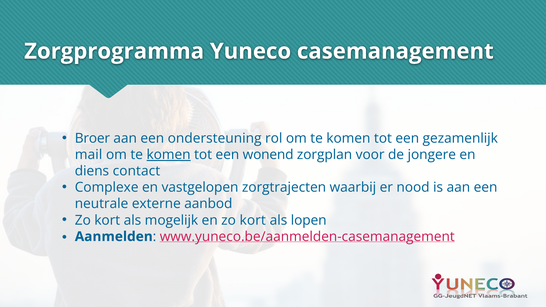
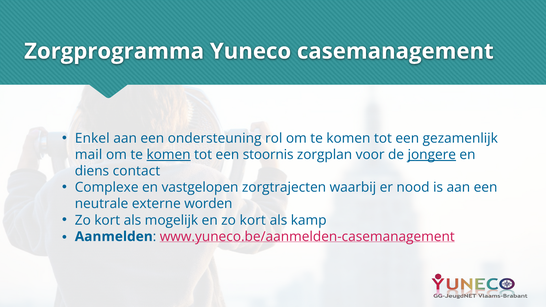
Broer: Broer -> Enkel
wonend: wonend -> stoornis
jongere underline: none -> present
aanbod: aanbod -> worden
lopen: lopen -> kamp
